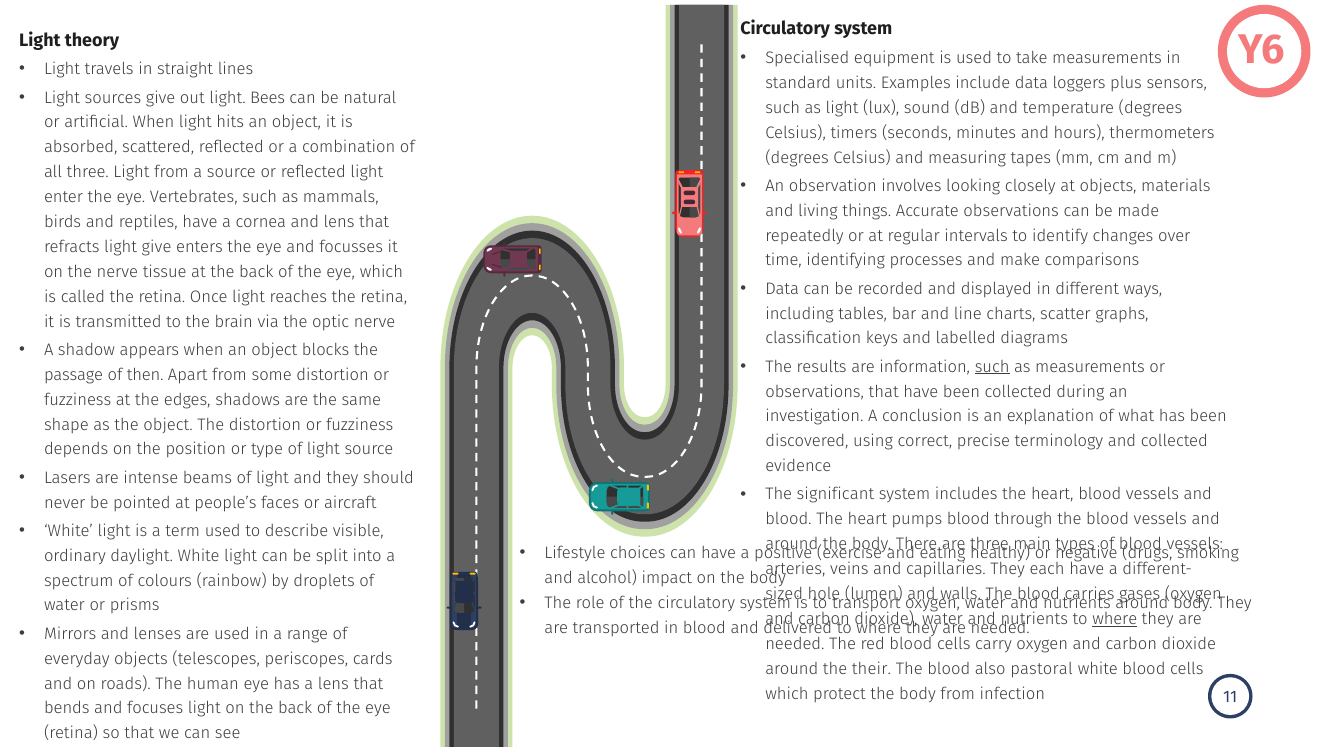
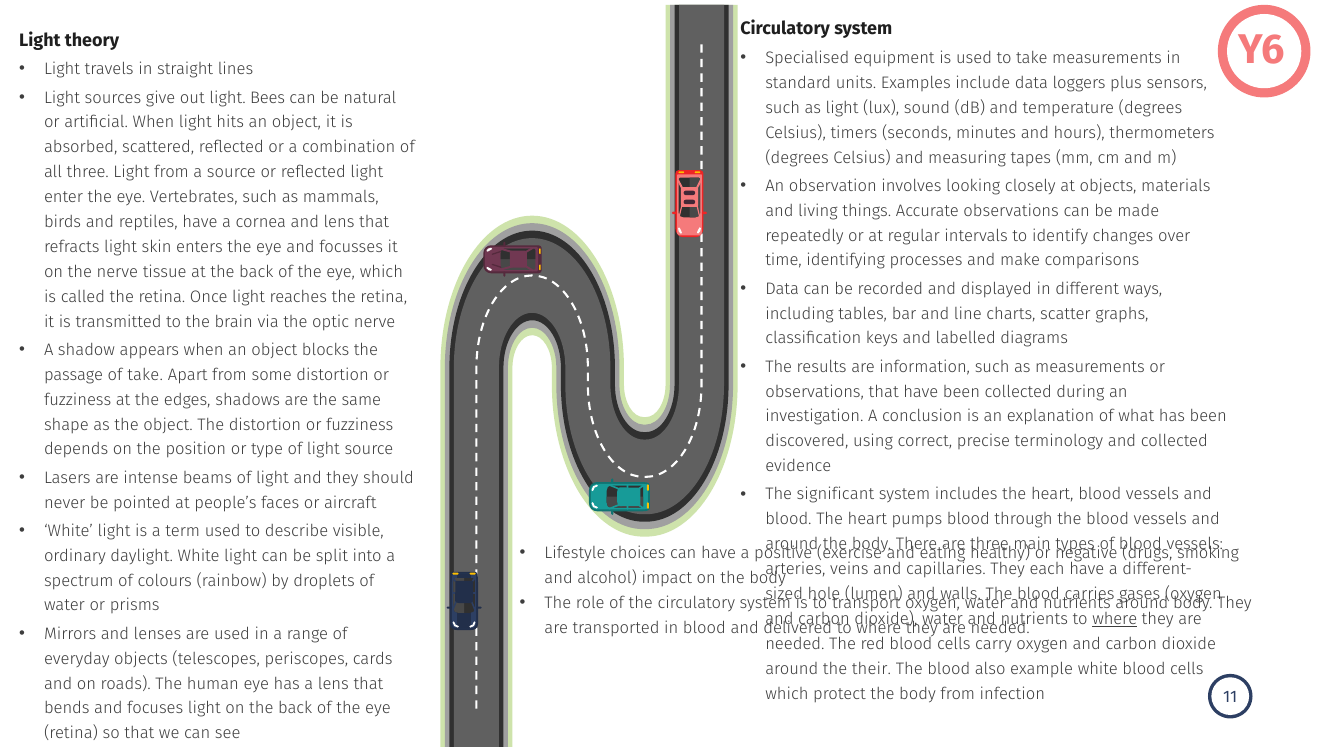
light give: give -> skin
such at (992, 367) underline: present -> none
of then: then -> take
pastoral: pastoral -> example
